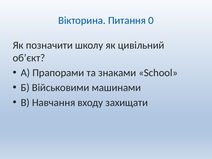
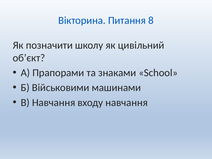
0: 0 -> 8
входу захищати: захищати -> навчання
